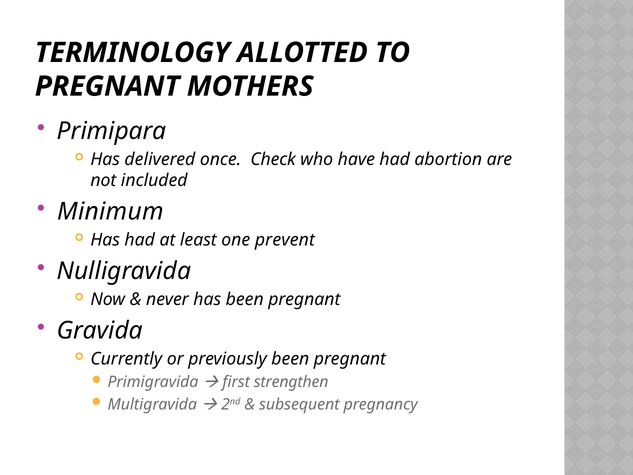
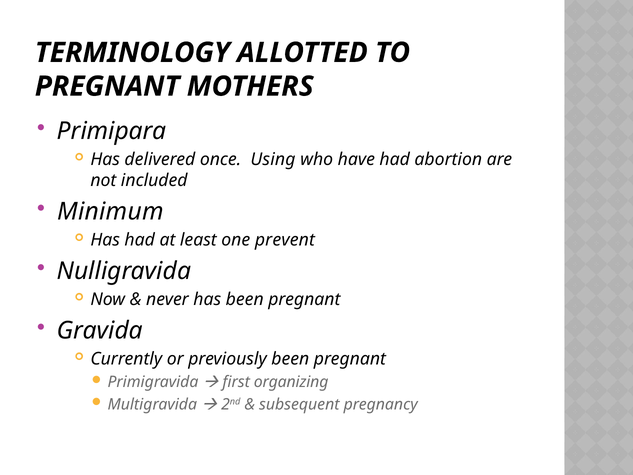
Check: Check -> Using
strengthen: strengthen -> organizing
